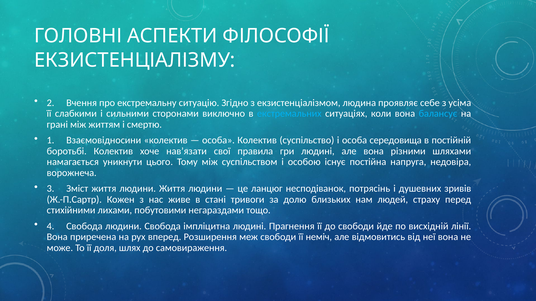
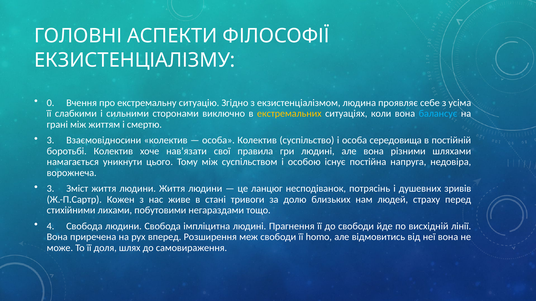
2: 2 -> 0
екстремальних colour: light blue -> yellow
1 at (51, 140): 1 -> 3
неміч: неміч -> homo
